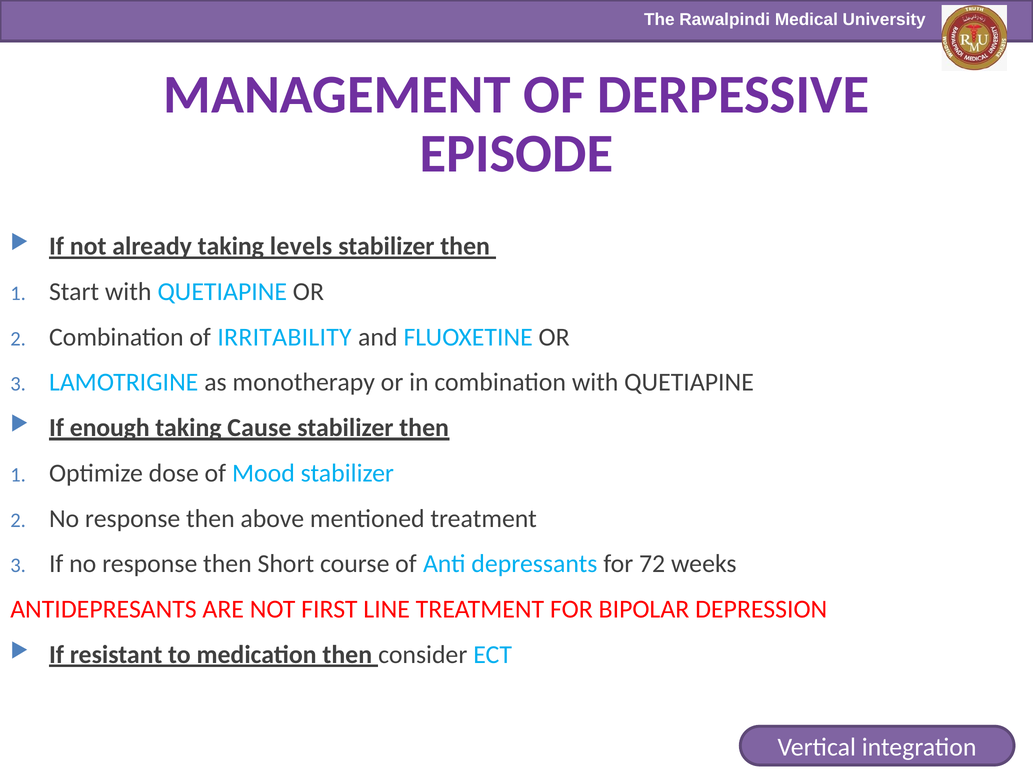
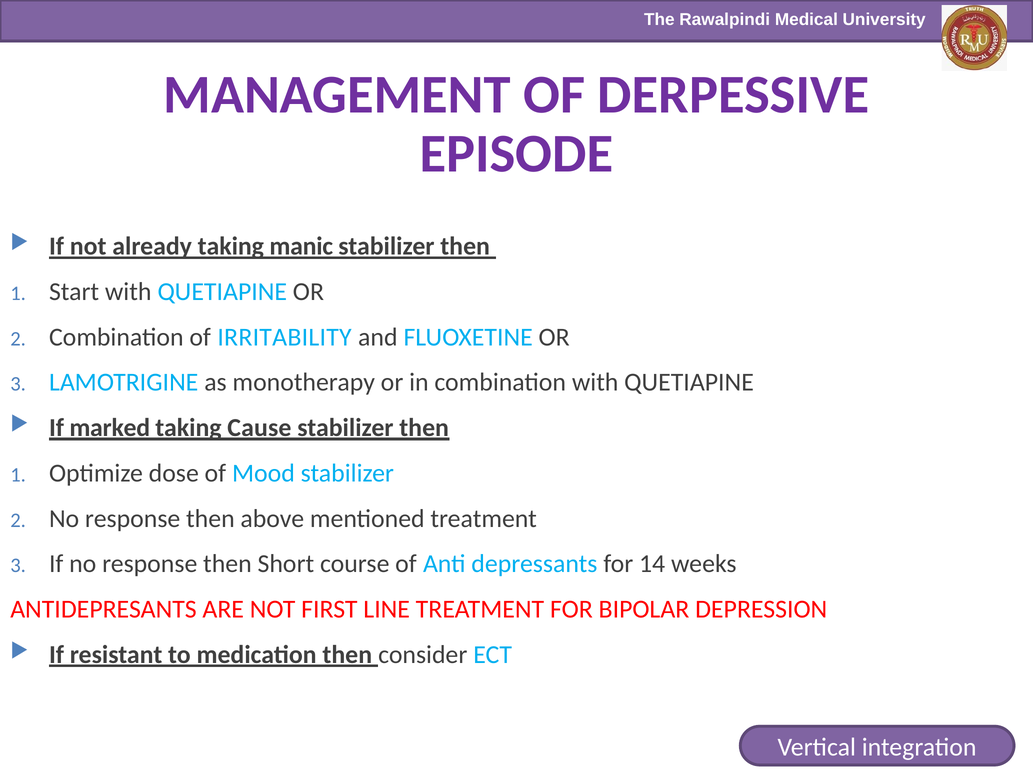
levels: levels -> manic
enough: enough -> marked
72: 72 -> 14
